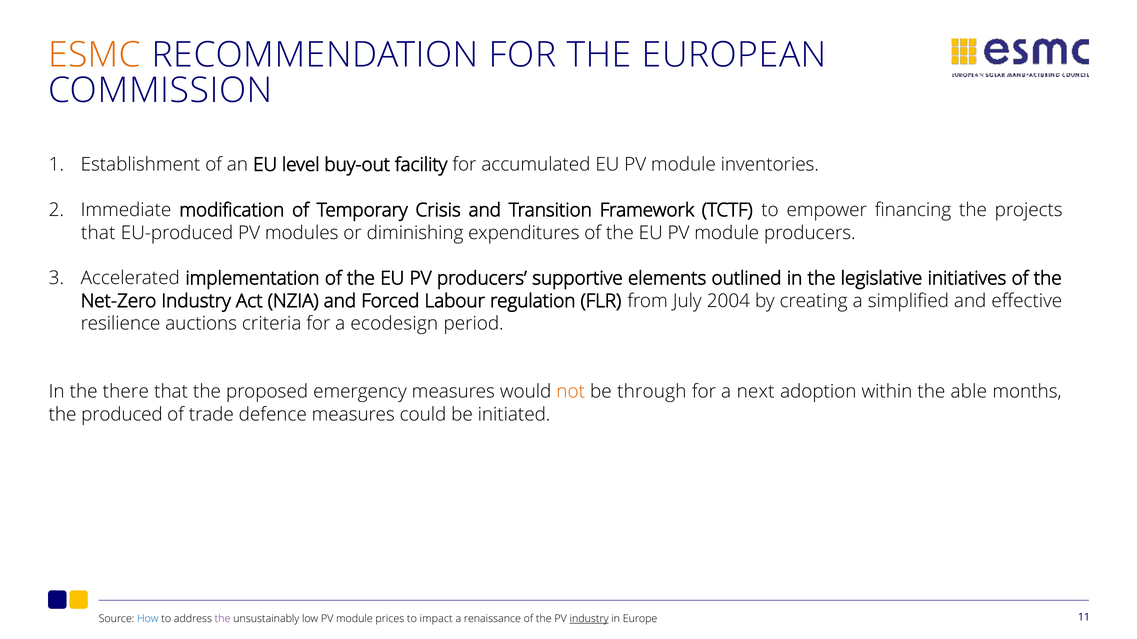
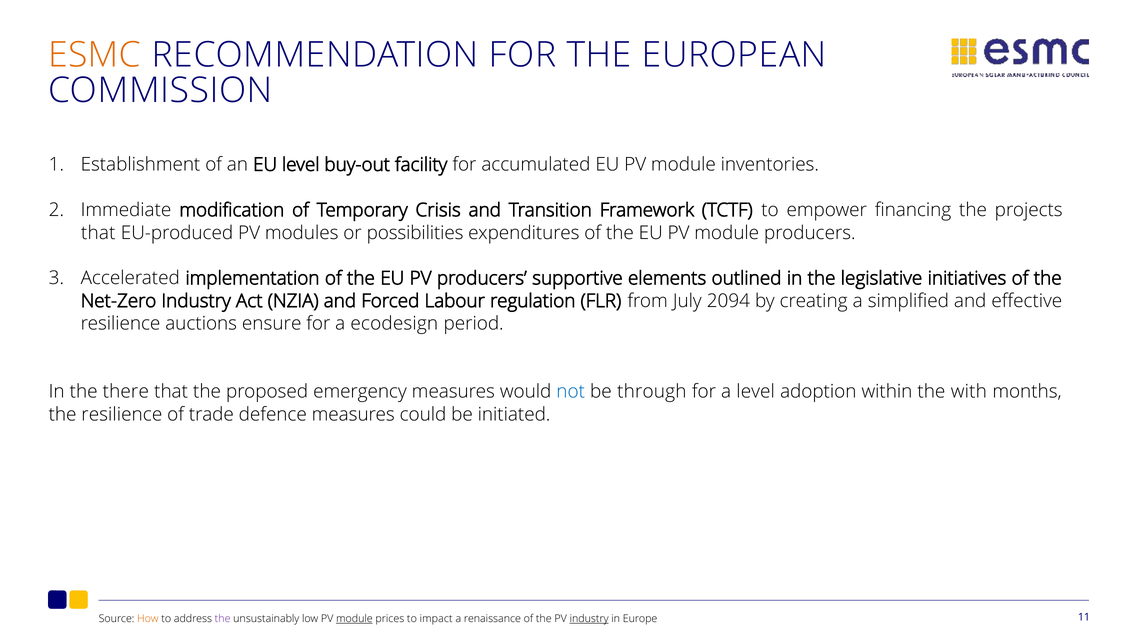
diminishing: diminishing -> possibilities
2004: 2004 -> 2094
criteria: criteria -> ensure
not colour: orange -> blue
a next: next -> level
able: able -> with
the produced: produced -> resilience
How colour: blue -> orange
module at (354, 619) underline: none -> present
